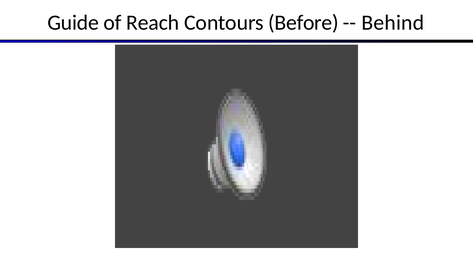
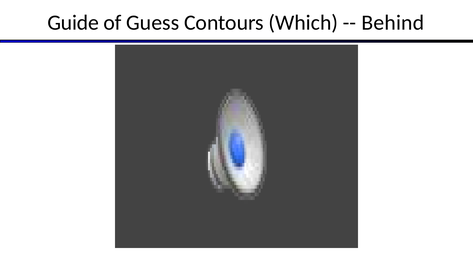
Reach: Reach -> Guess
Before: Before -> Which
